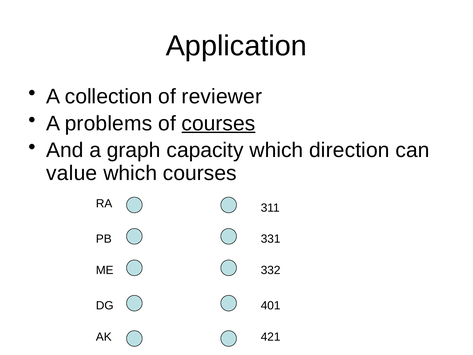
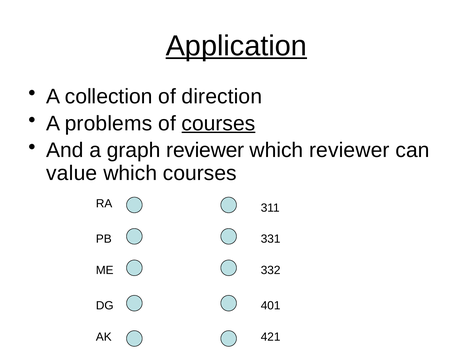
Application underline: none -> present
reviewer: reviewer -> direction
graph capacity: capacity -> reviewer
which direction: direction -> reviewer
